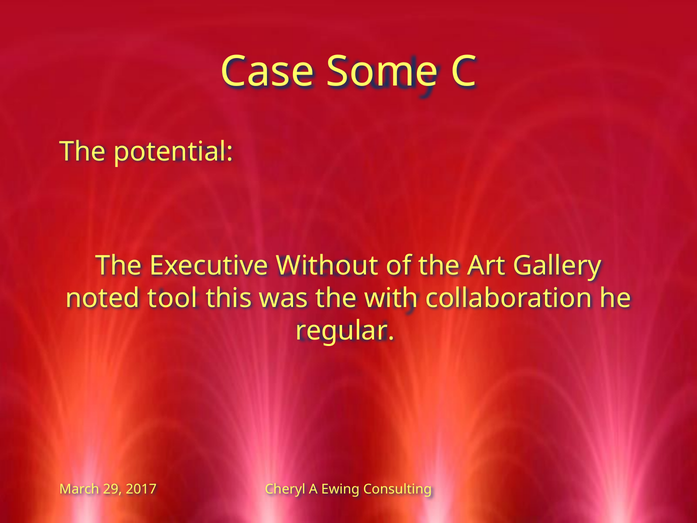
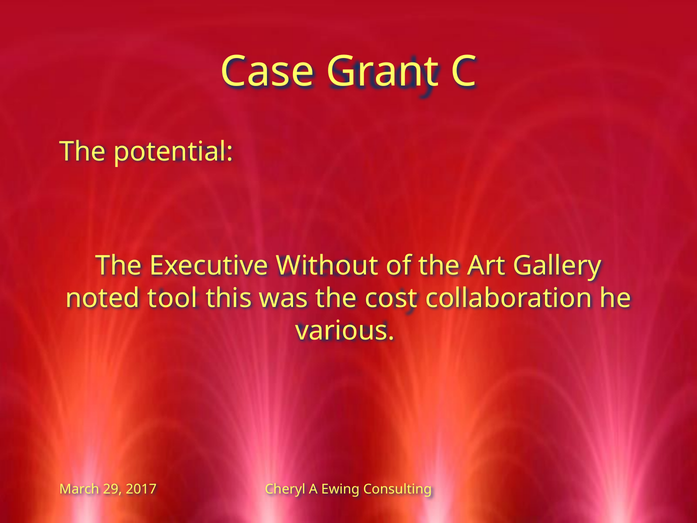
Some: Some -> Grant
with: with -> cost
regular: regular -> various
